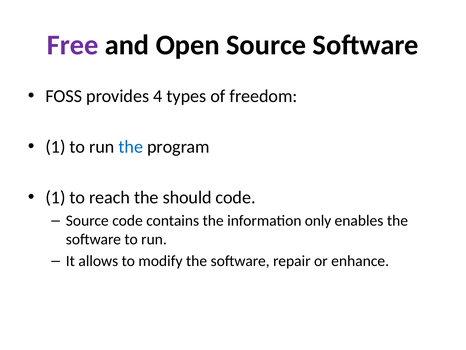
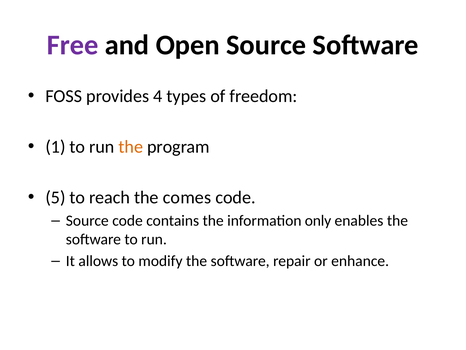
the at (131, 147) colour: blue -> orange
1 at (56, 197): 1 -> 5
should: should -> comes
